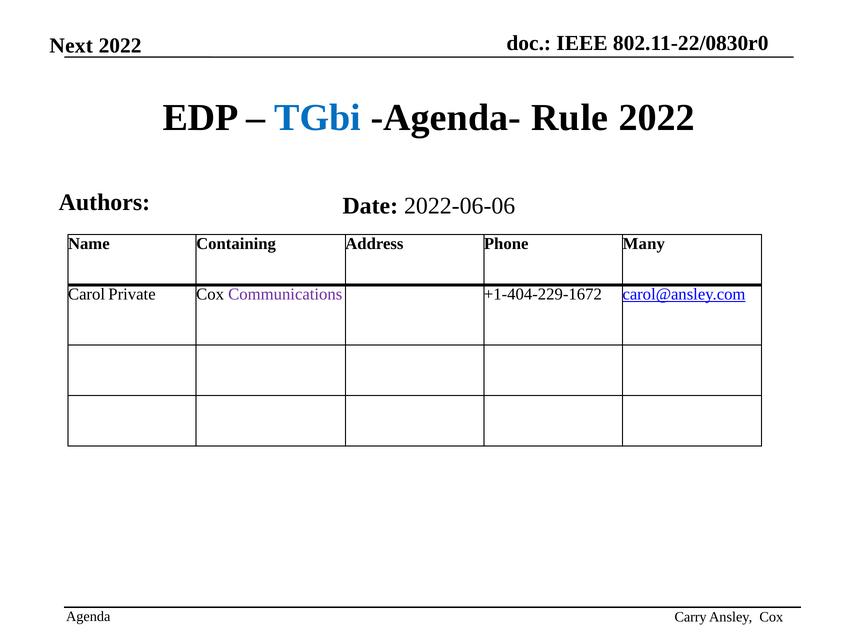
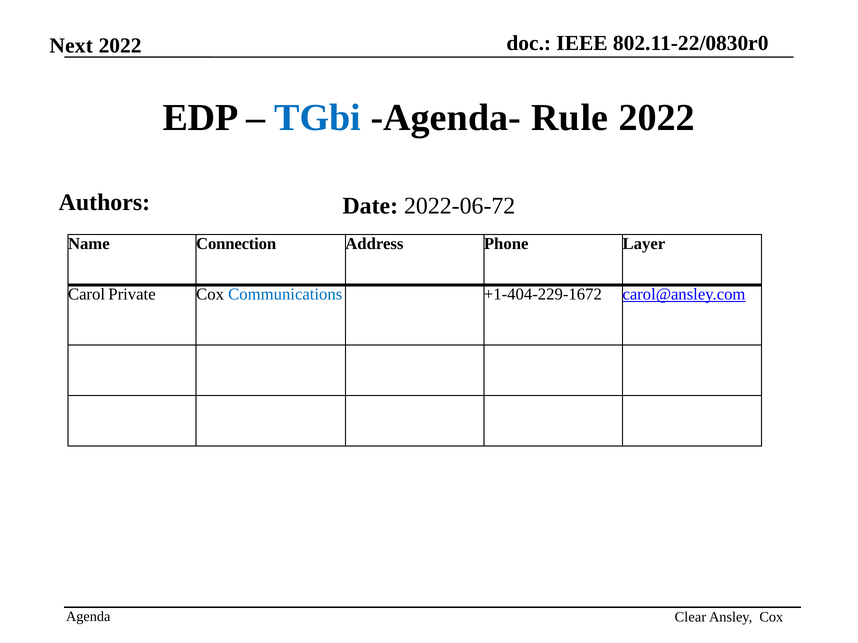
2022-06-06: 2022-06-06 -> 2022-06-72
Containing: Containing -> Connection
Many: Many -> Layer
Communications colour: purple -> blue
Carry: Carry -> Clear
